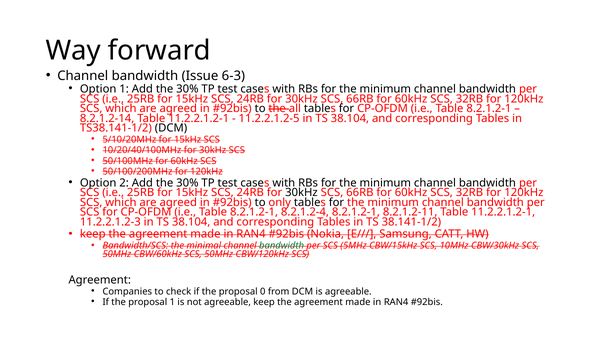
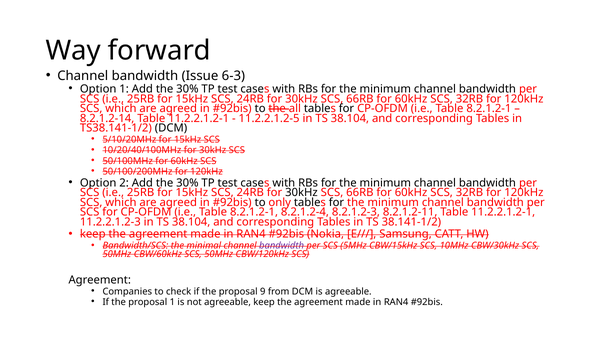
8.2.1.2-4 8.2.1.2-1: 8.2.1.2-1 -> 8.2.1.2-3
bandwidth at (282, 246) colour: green -> purple
0: 0 -> 9
